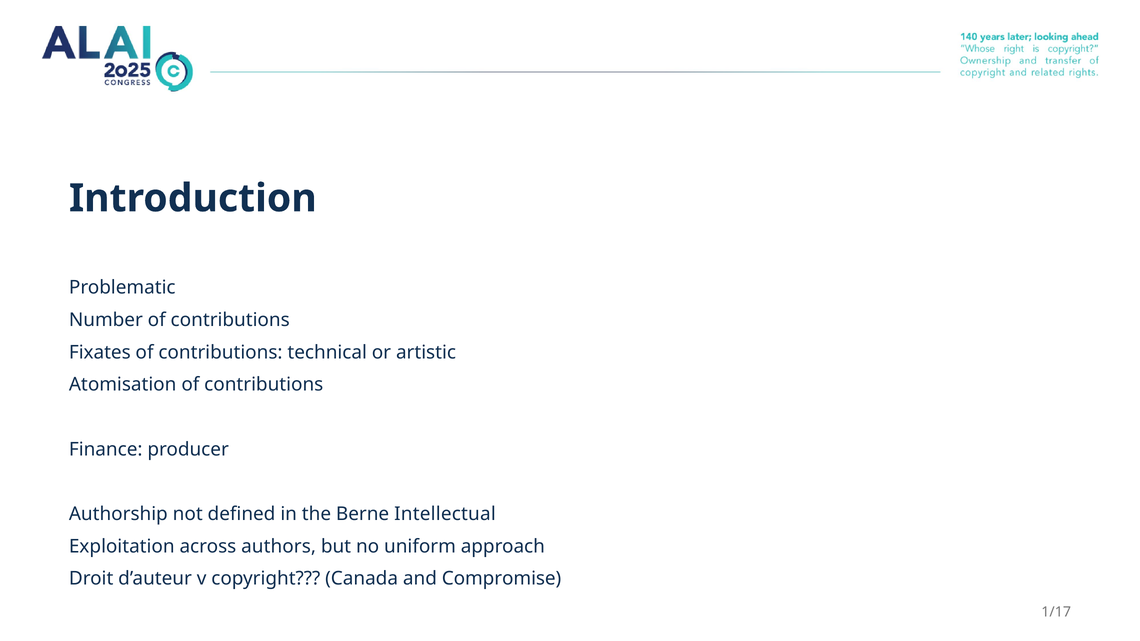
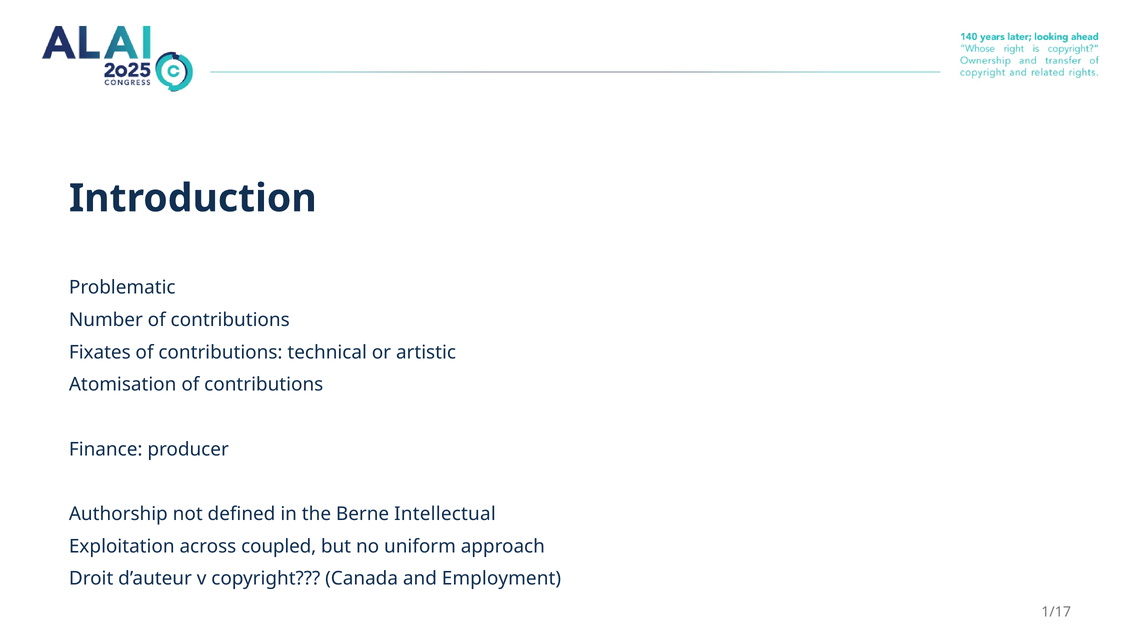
authors: authors -> coupled
Compromise: Compromise -> Employment
